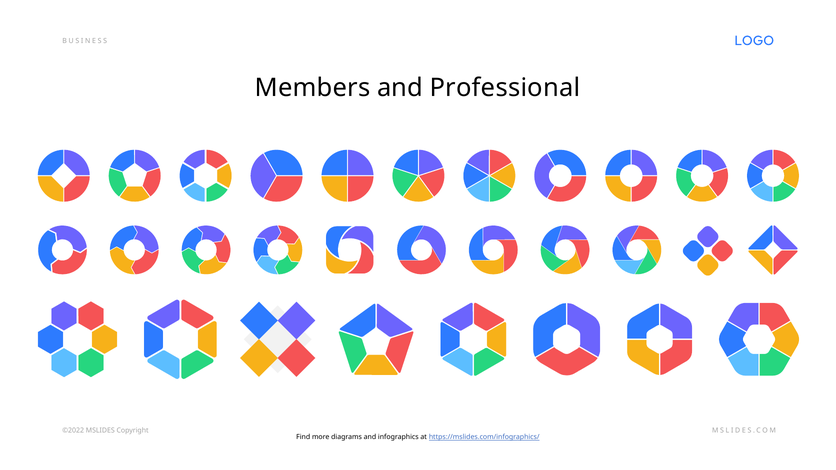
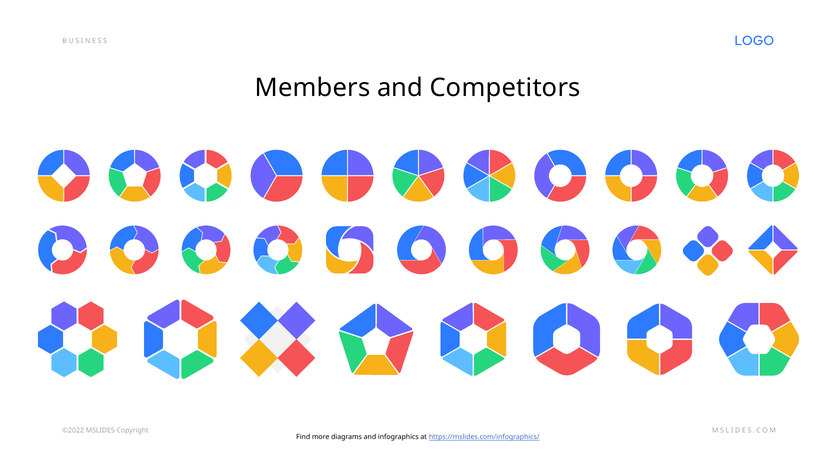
Professional: Professional -> Competitors
